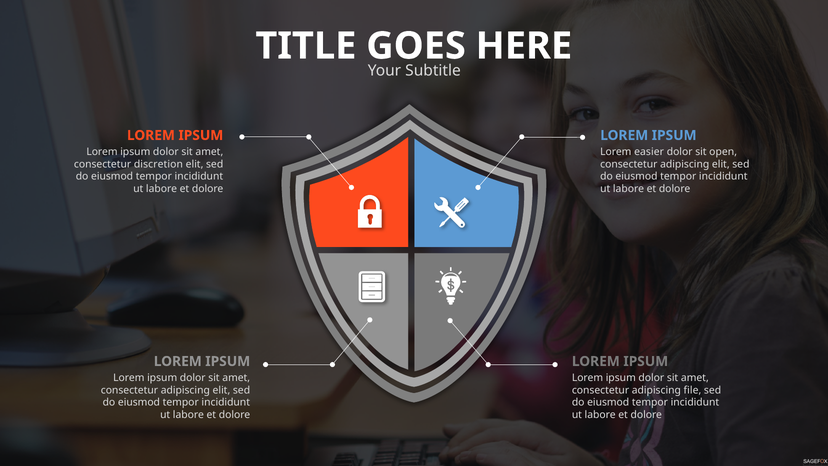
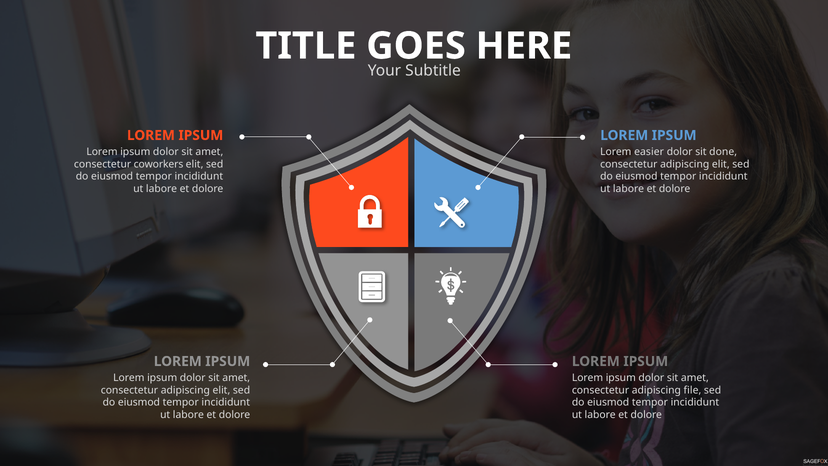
open: open -> done
discretion: discretion -> coworkers
